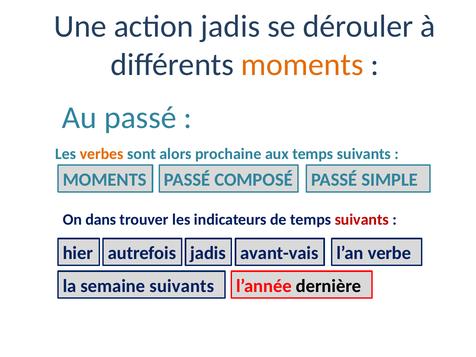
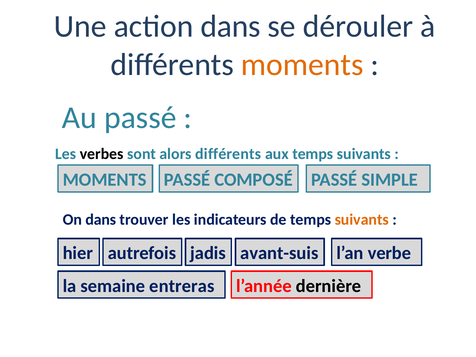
action jadis: jadis -> dans
verbes colour: orange -> black
alors prochaine: prochaine -> différents
suivants at (362, 220) colour: red -> orange
avant-vais: avant-vais -> avant-suis
semaine suivants: suivants -> entreras
